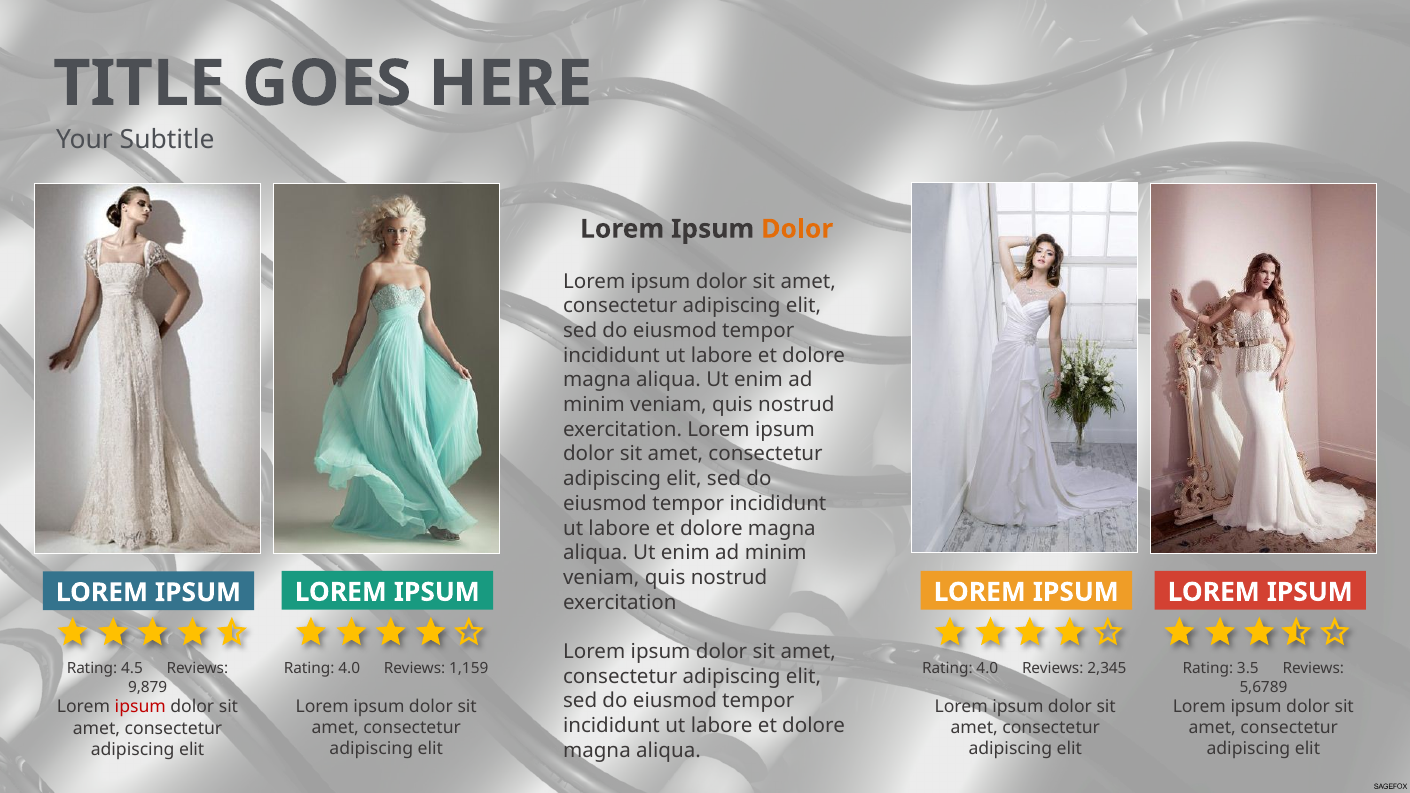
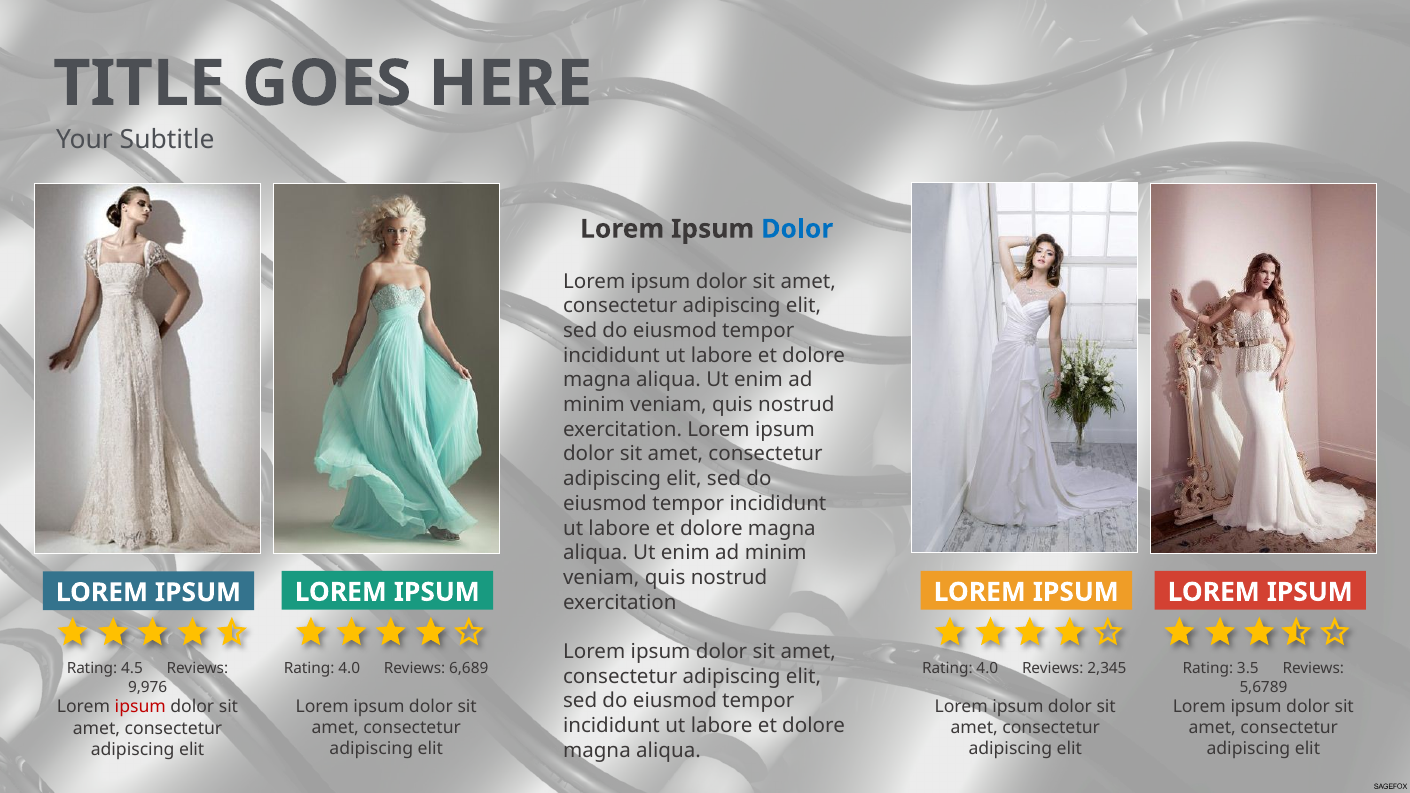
Dolor at (797, 229) colour: orange -> blue
1,159: 1,159 -> 6,689
9,879: 9,879 -> 9,976
